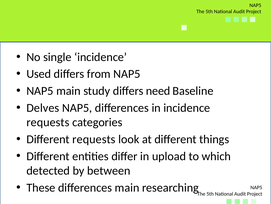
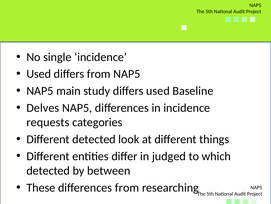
differs need: need -> used
Different requests: requests -> detected
upload: upload -> judged
differences main: main -> from
